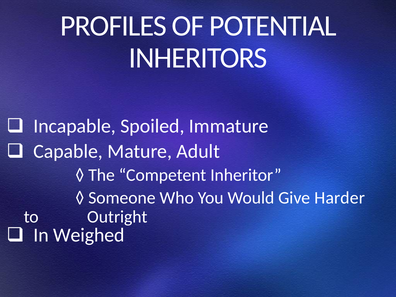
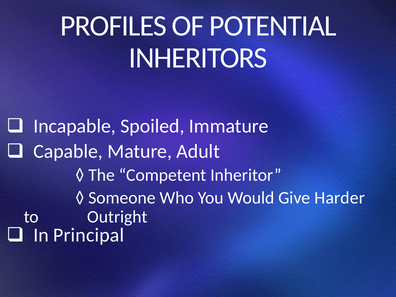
Weighed: Weighed -> Principal
